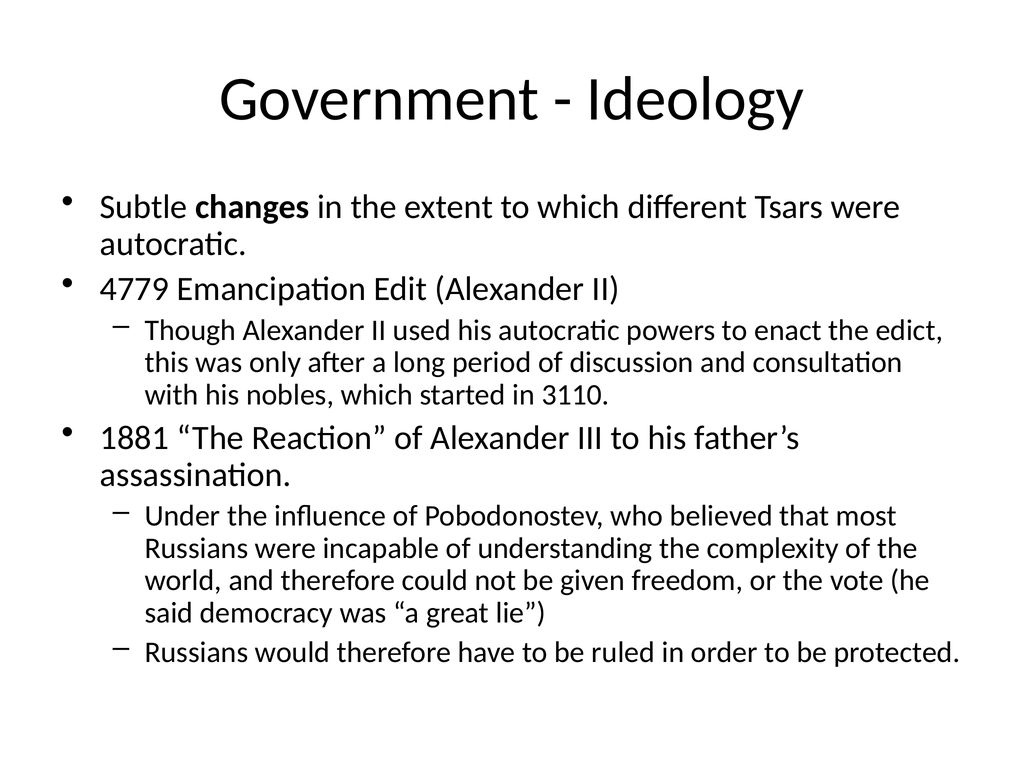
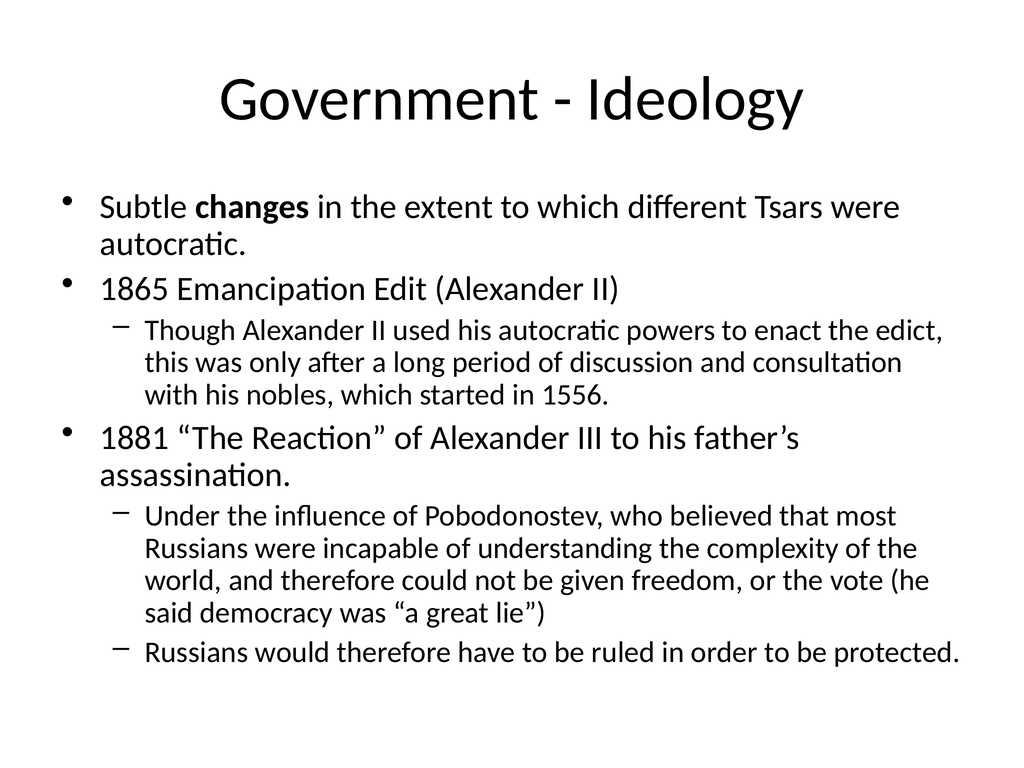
4779: 4779 -> 1865
3110: 3110 -> 1556
